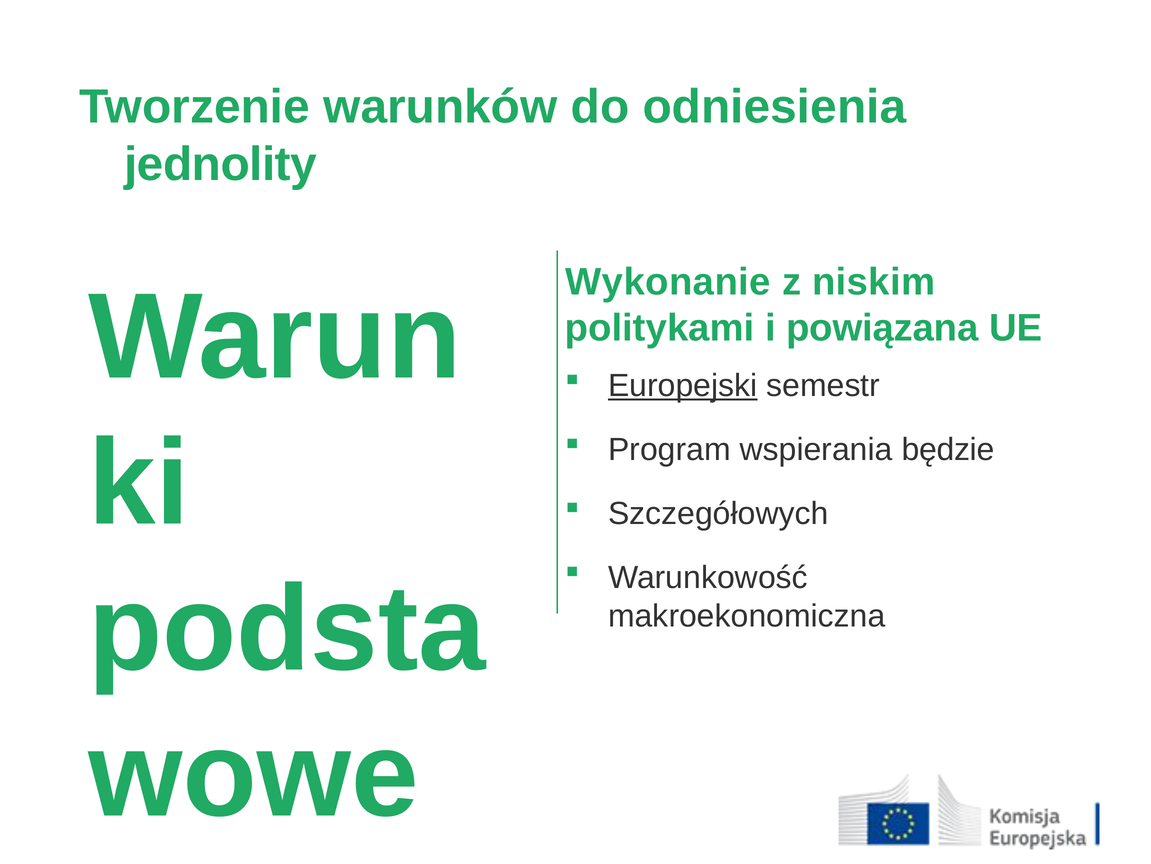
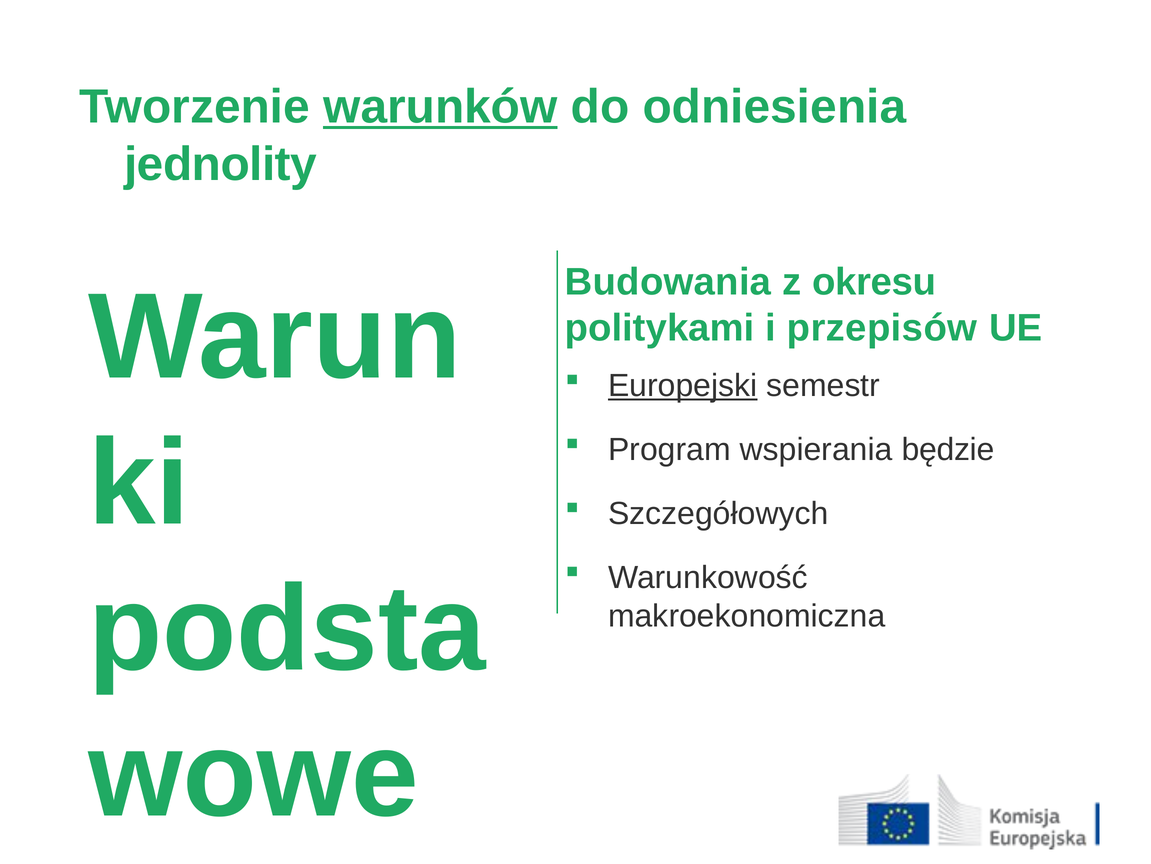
warunków underline: none -> present
Wykonanie: Wykonanie -> Budowania
niskim: niskim -> okresu
powiązana: powiązana -> przepisów
